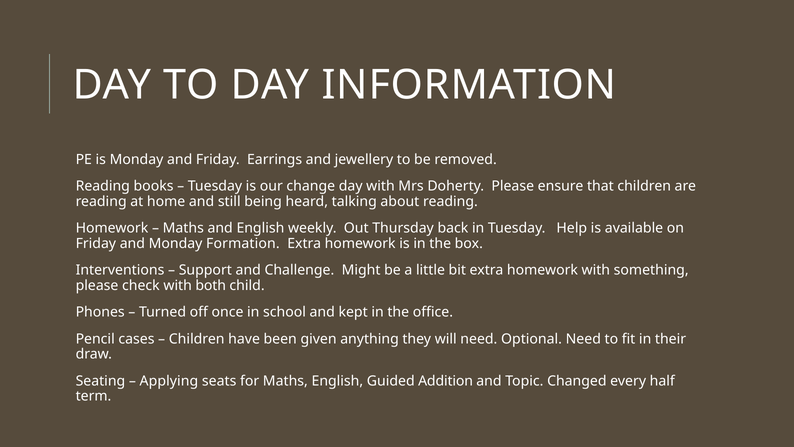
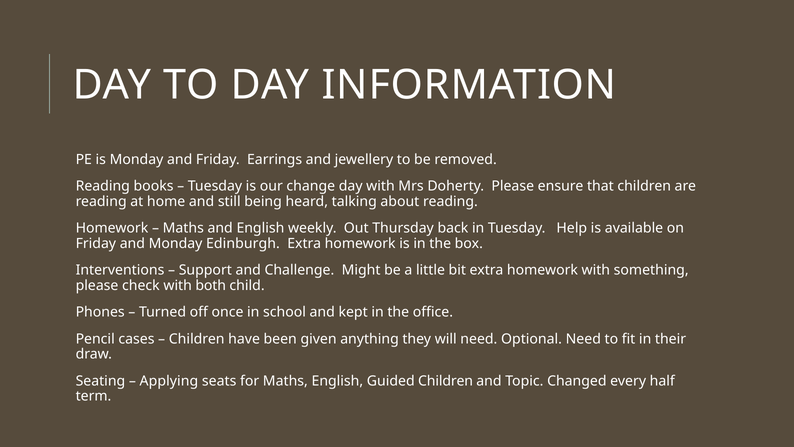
Formation: Formation -> Edinburgh
Guided Addition: Addition -> Children
